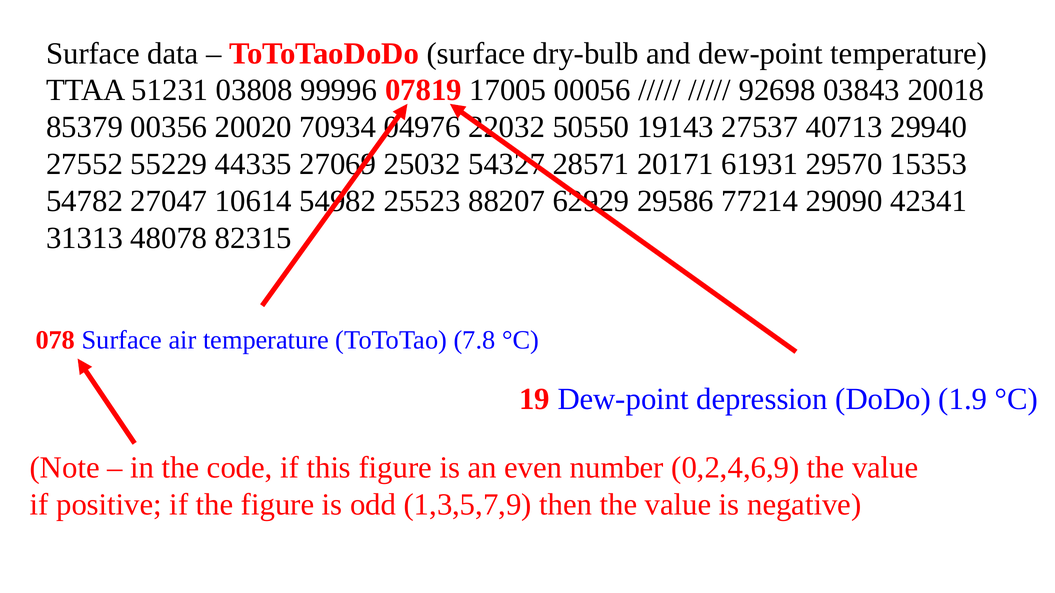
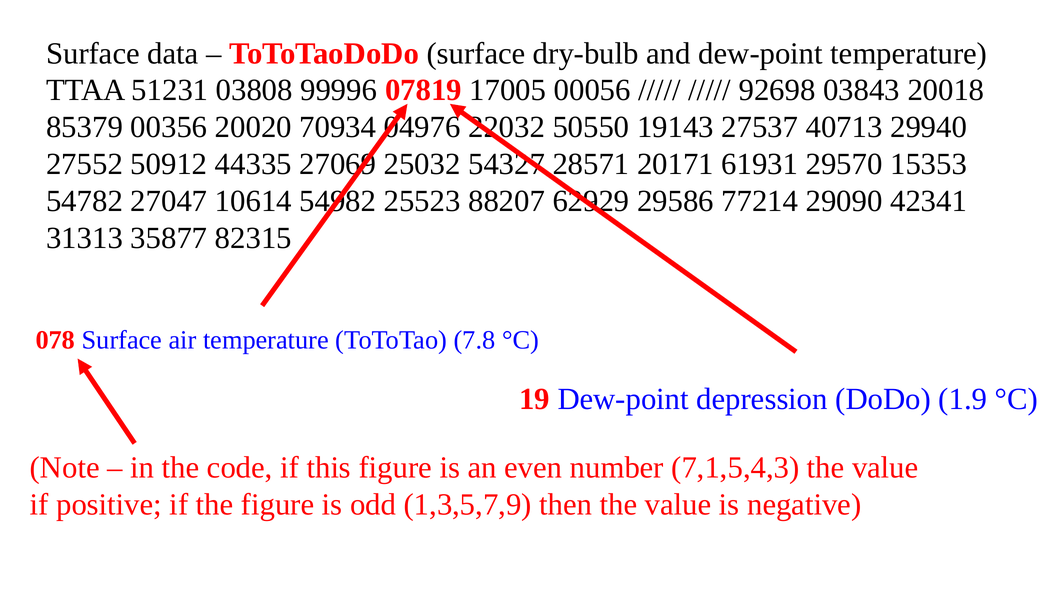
55229: 55229 -> 50912
48078: 48078 -> 35877
0,2,4,6,9: 0,2,4,6,9 -> 7,1,5,4,3
